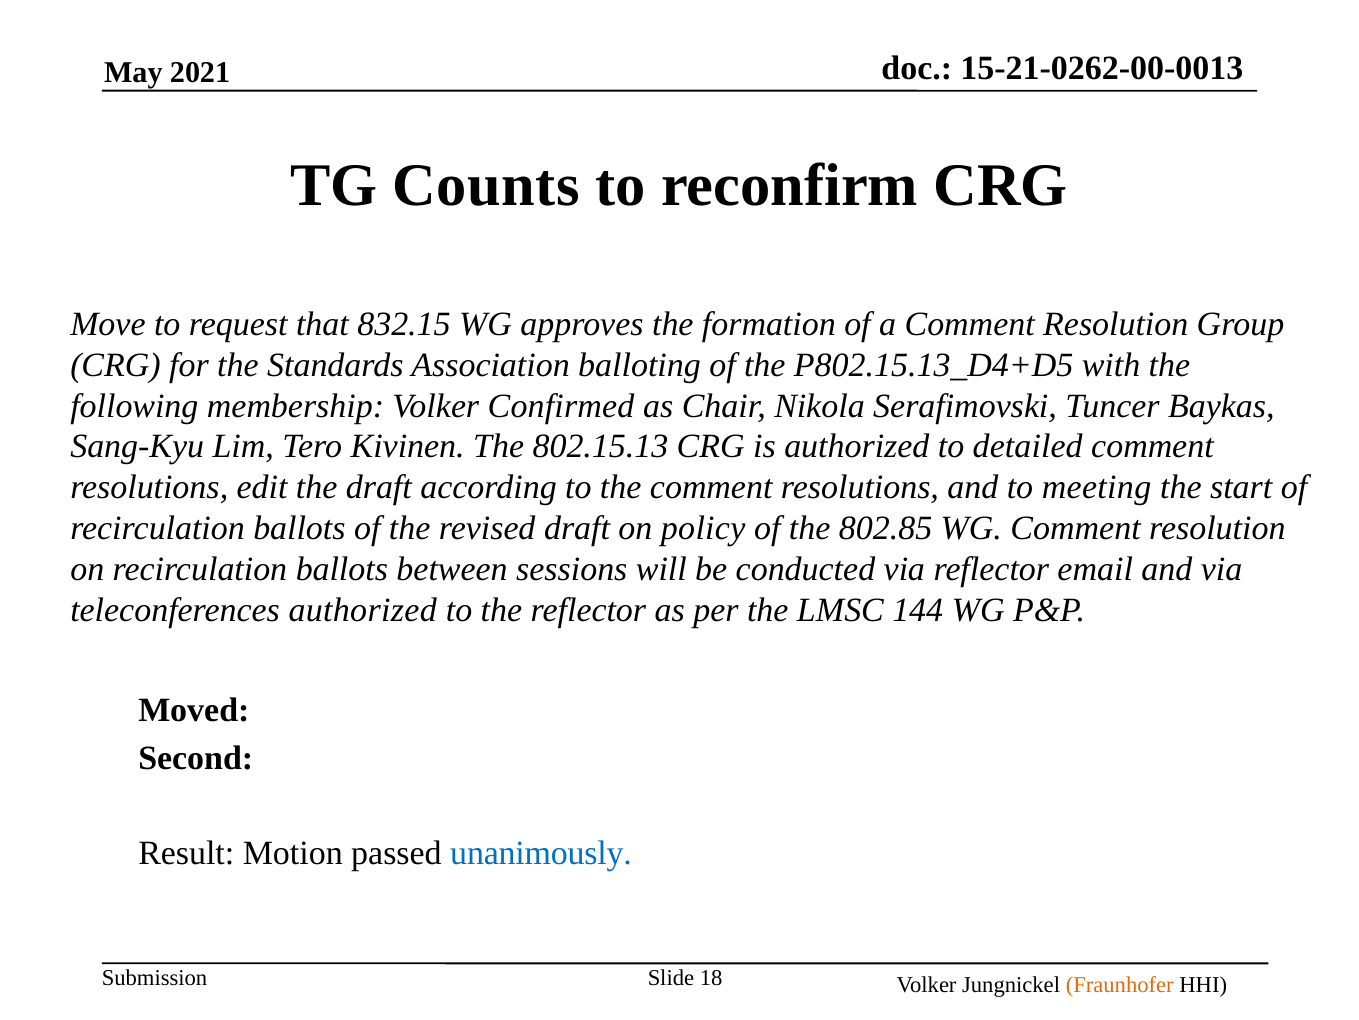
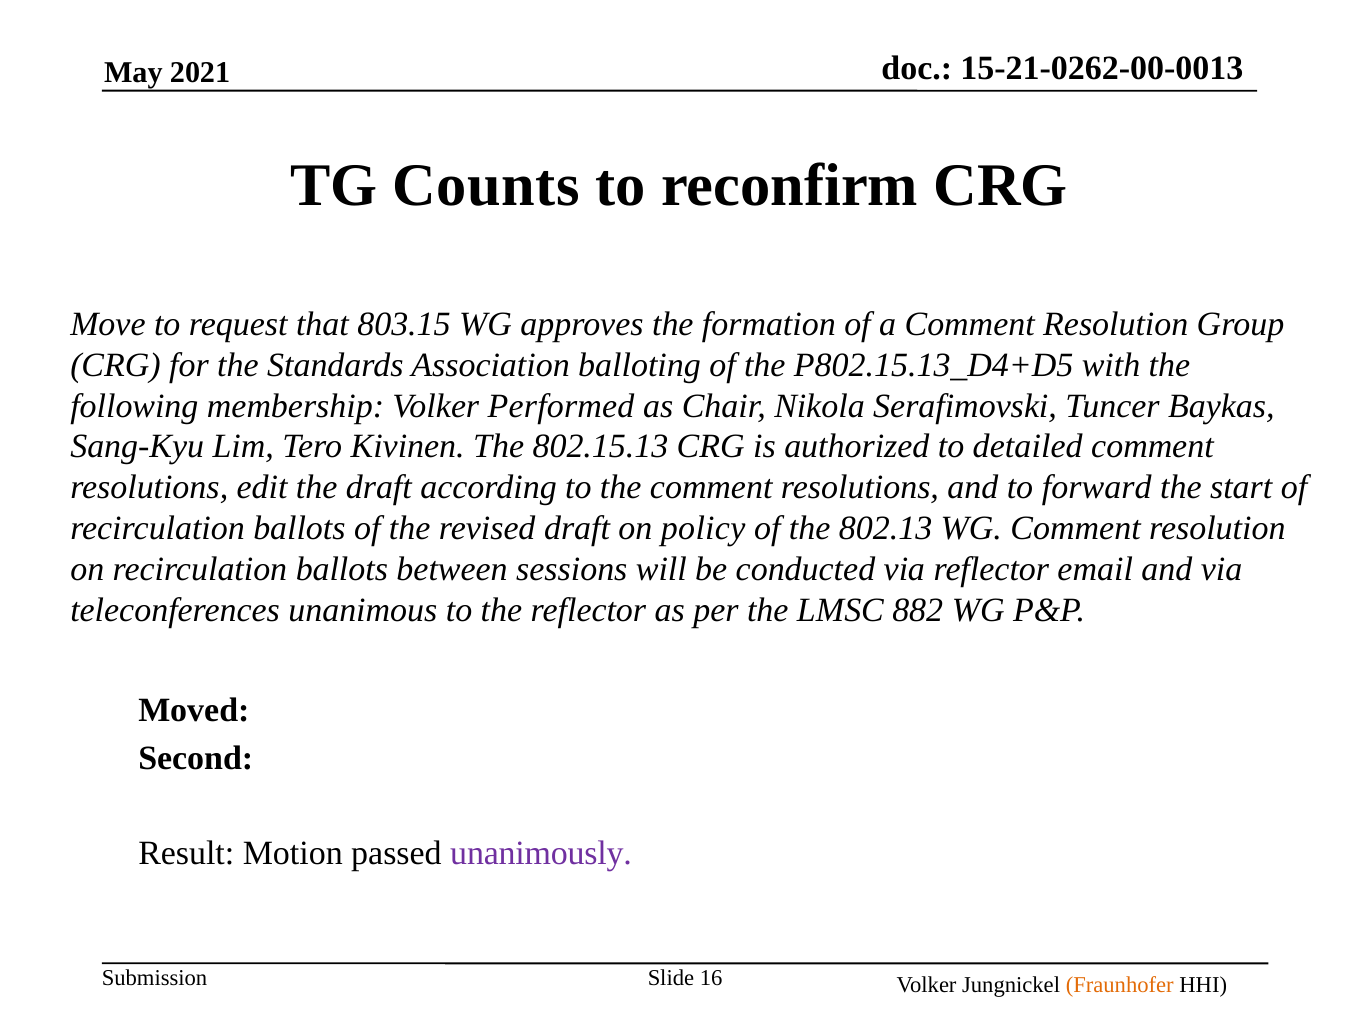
832.15: 832.15 -> 803.15
Confirmed: Confirmed -> Performed
meeting: meeting -> forward
802.85: 802.85 -> 802.13
teleconferences authorized: authorized -> unanimous
144: 144 -> 882
unanimously colour: blue -> purple
18: 18 -> 16
